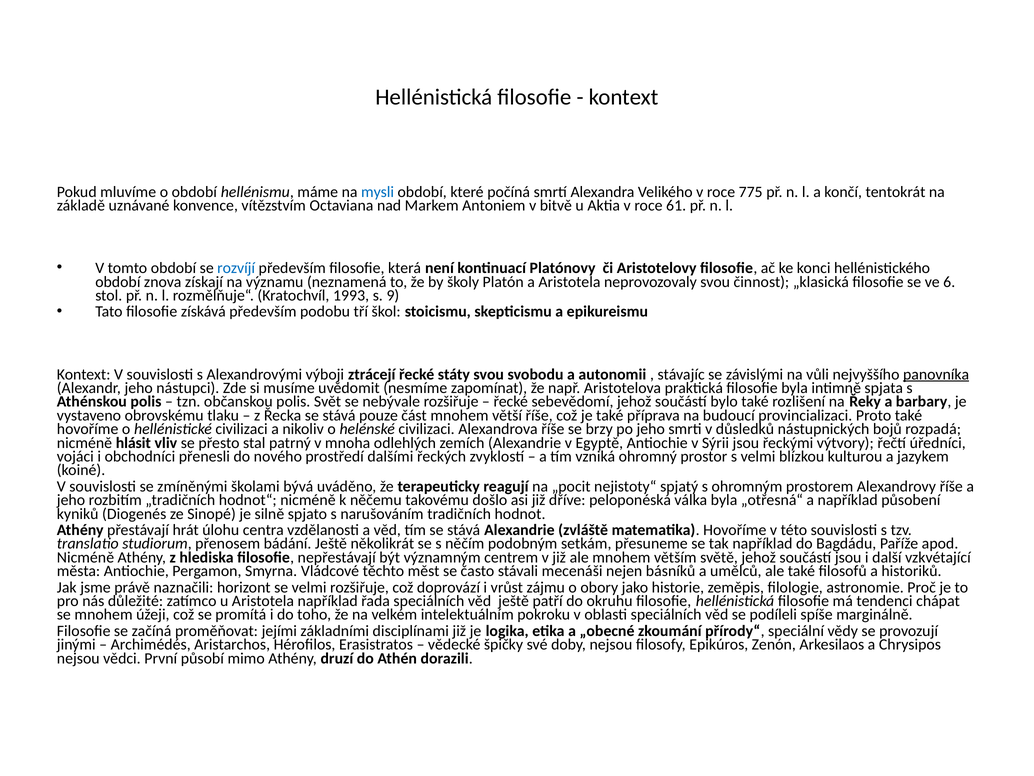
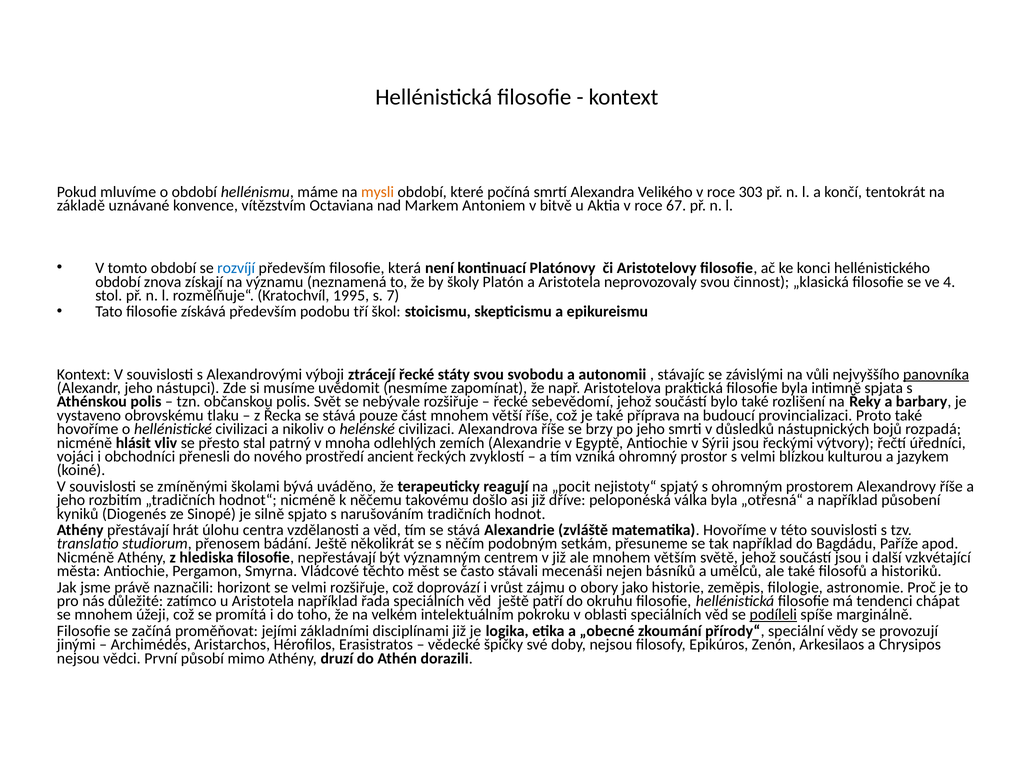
mysli colour: blue -> orange
775: 775 -> 303
61: 61 -> 67
6: 6 -> 4
1993: 1993 -> 1995
9: 9 -> 7
dalšími: dalšími -> ancient
podíleli underline: none -> present
